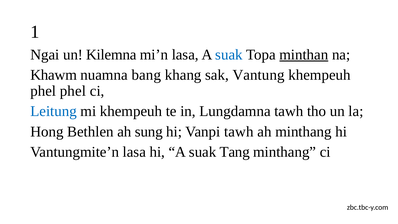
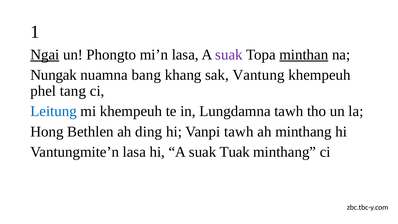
Ngai underline: none -> present
Kilemna: Kilemna -> Phongto
suak at (229, 55) colour: blue -> purple
Khawm: Khawm -> Nungak
phel phel: phel -> tang
sung: sung -> ding
Tang: Tang -> Tuak
